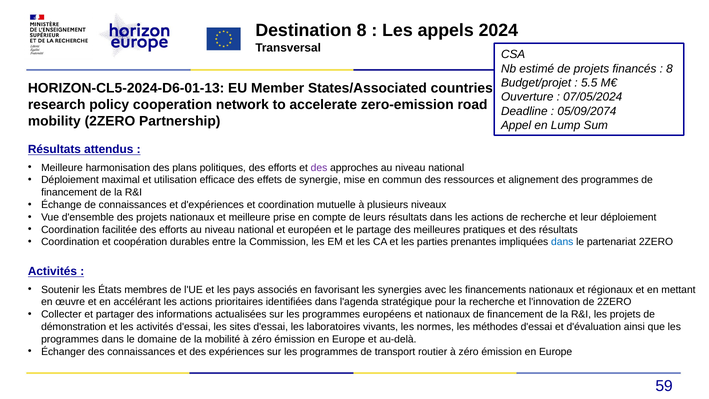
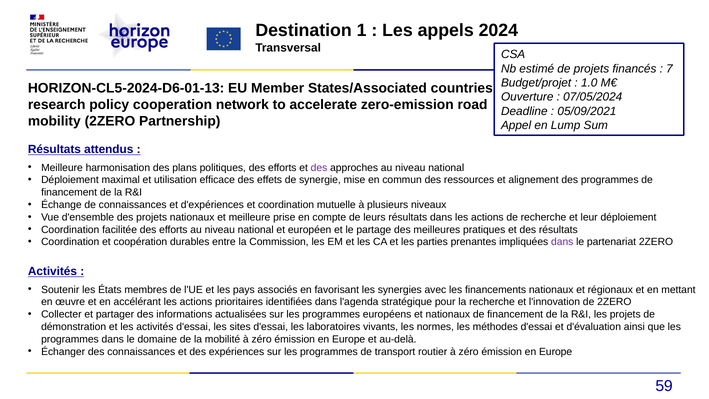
Destination 8: 8 -> 1
8 at (669, 69): 8 -> 7
5.5: 5.5 -> 1.0
05/09/2074: 05/09/2074 -> 05/09/2021
dans at (562, 242) colour: blue -> purple
